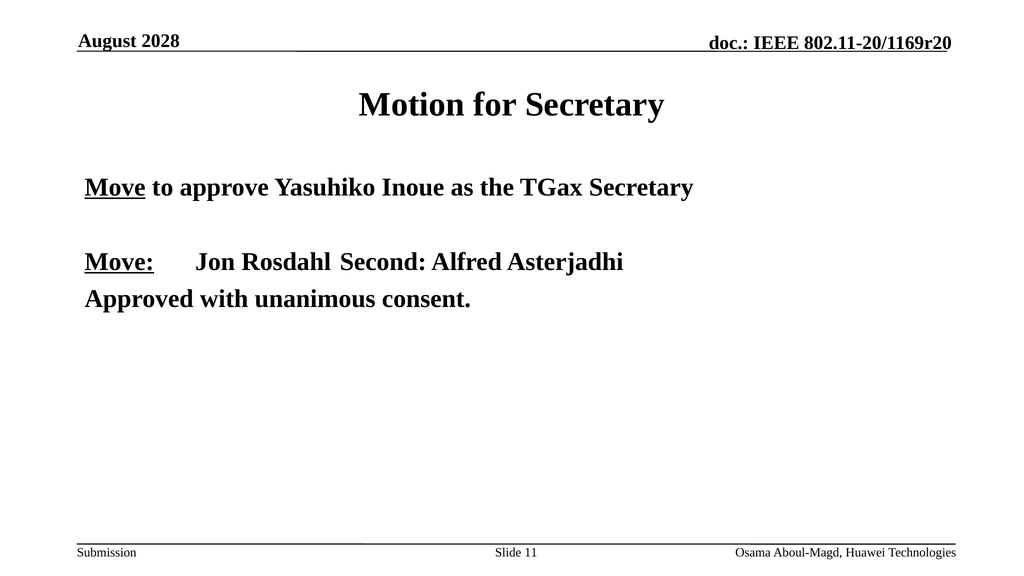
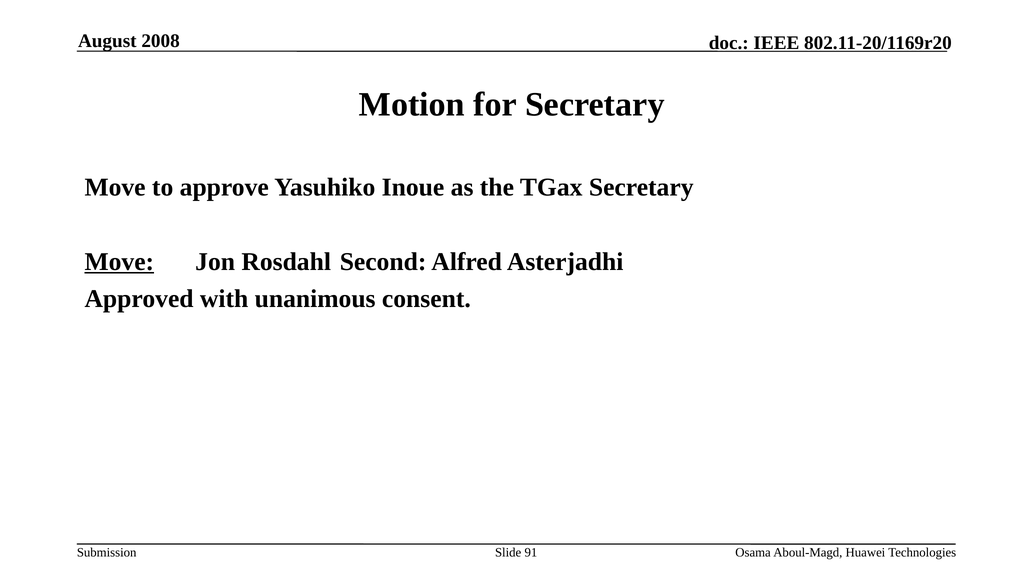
2028: 2028 -> 2008
Move at (115, 187) underline: present -> none
11: 11 -> 91
